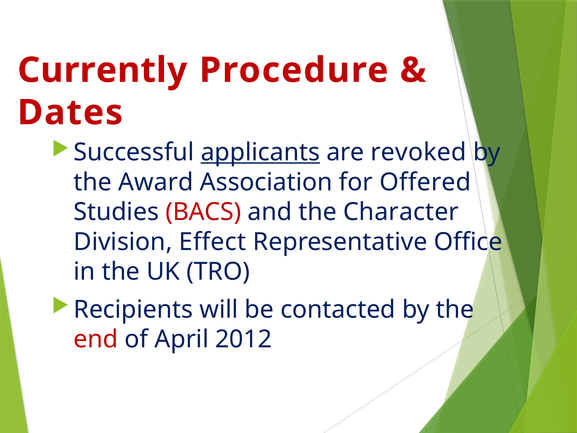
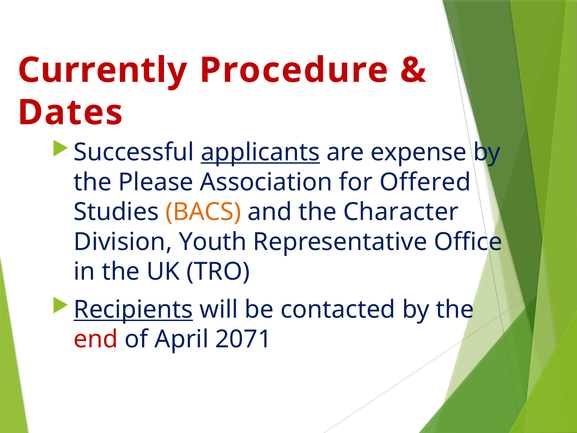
revoked: revoked -> expense
Award: Award -> Please
BACS colour: red -> orange
Effect: Effect -> Youth
Recipients underline: none -> present
2012: 2012 -> 2071
